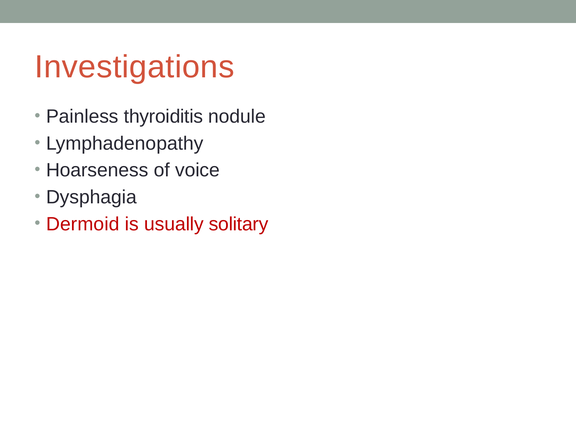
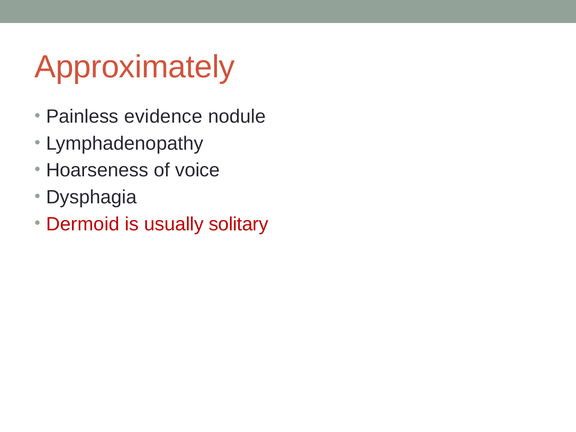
Investigations: Investigations -> Approximately
thyroiditis: thyroiditis -> evidence
